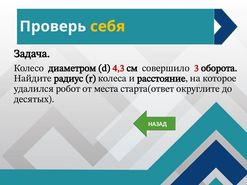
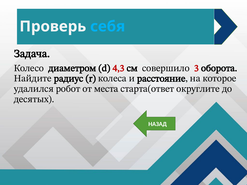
себя colour: yellow -> light blue
